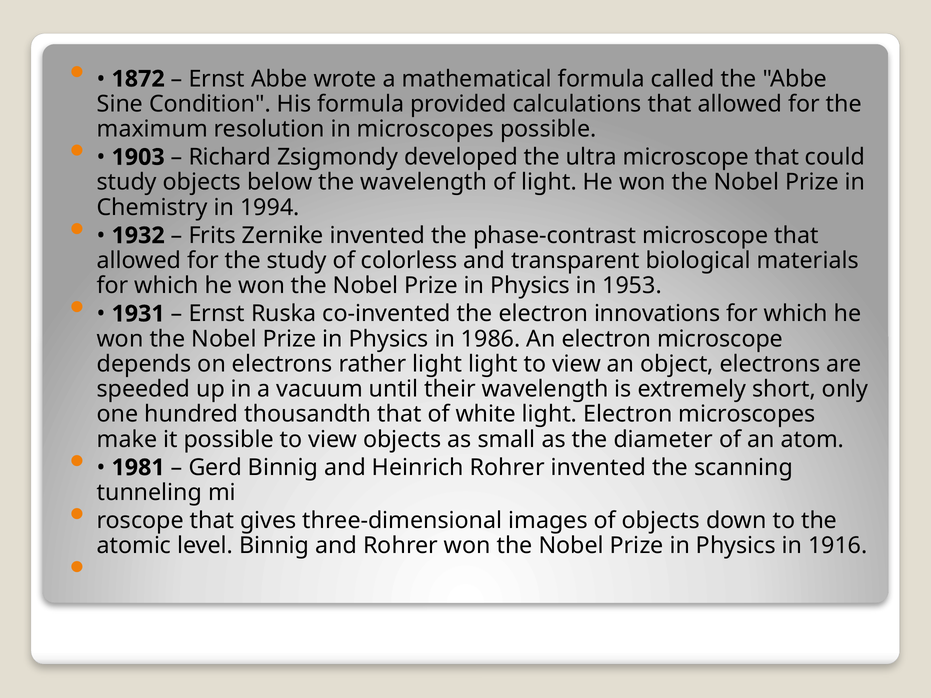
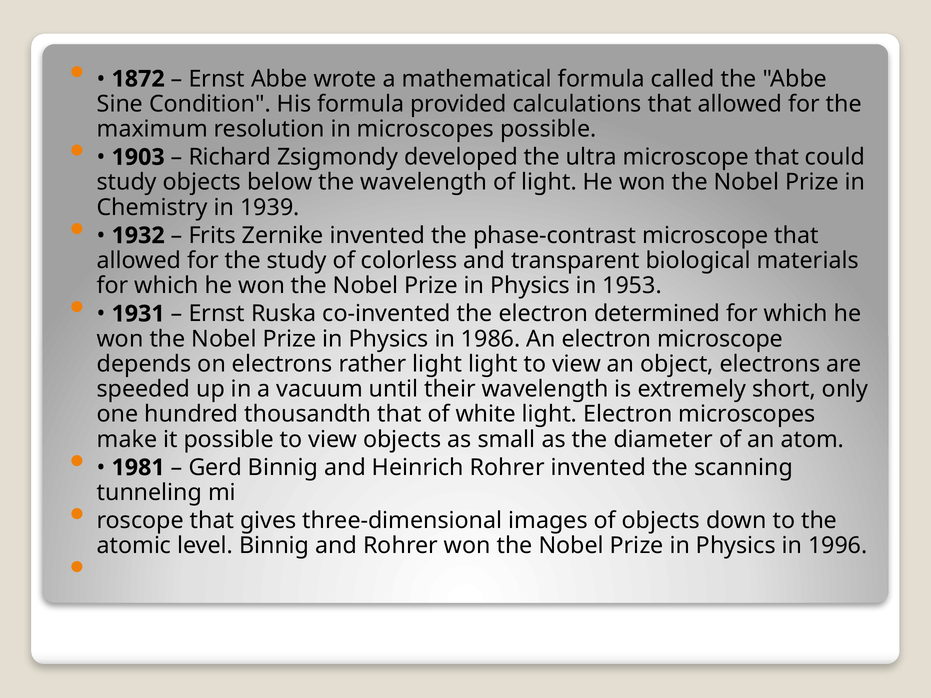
1994: 1994 -> 1939
innovations: innovations -> determined
1916: 1916 -> 1996
